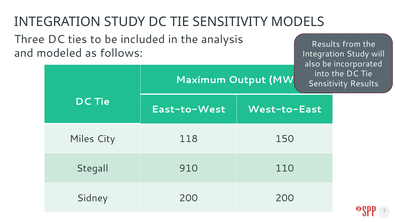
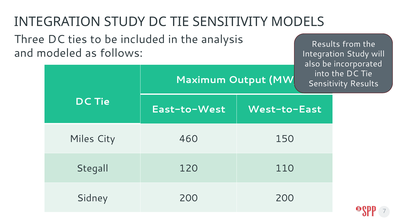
118: 118 -> 460
910: 910 -> 120
